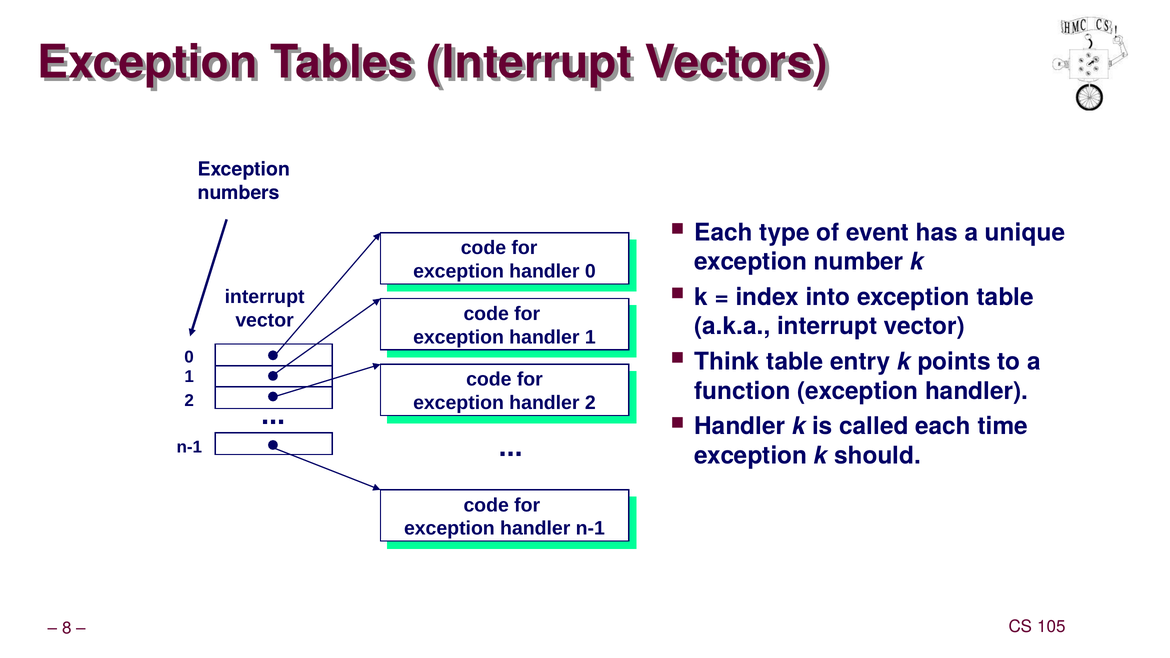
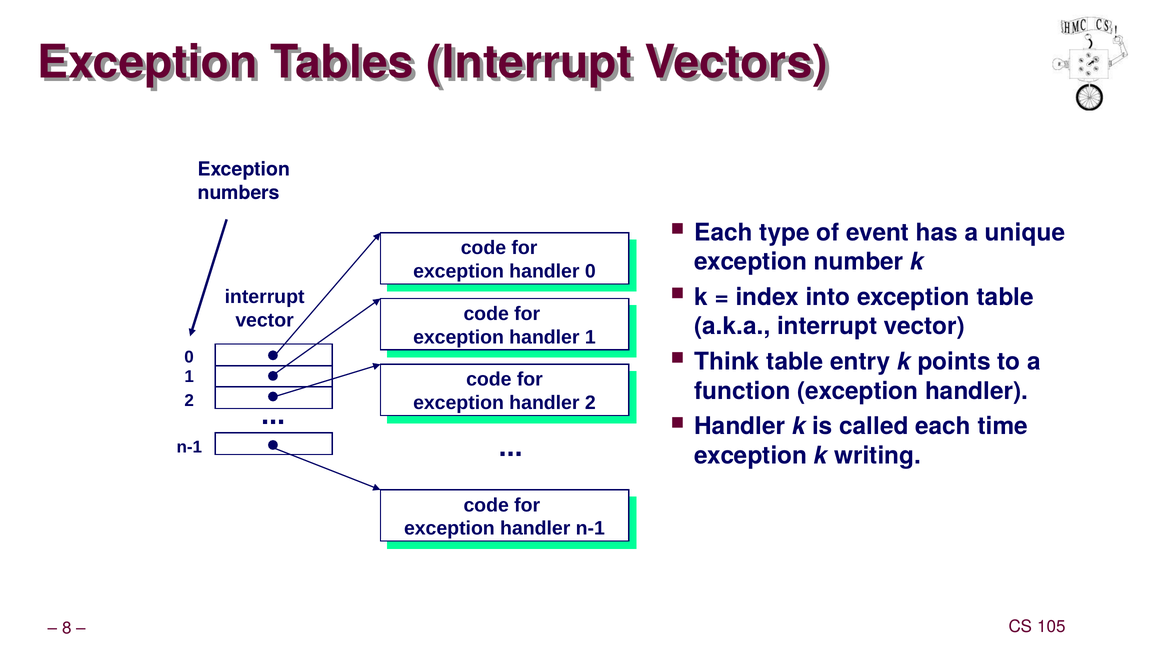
should: should -> writing
